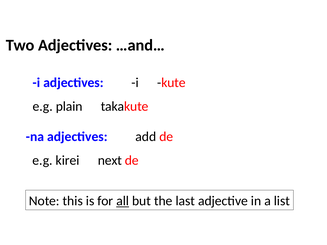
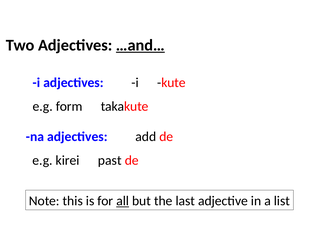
…and… underline: none -> present
plain: plain -> form
next: next -> past
